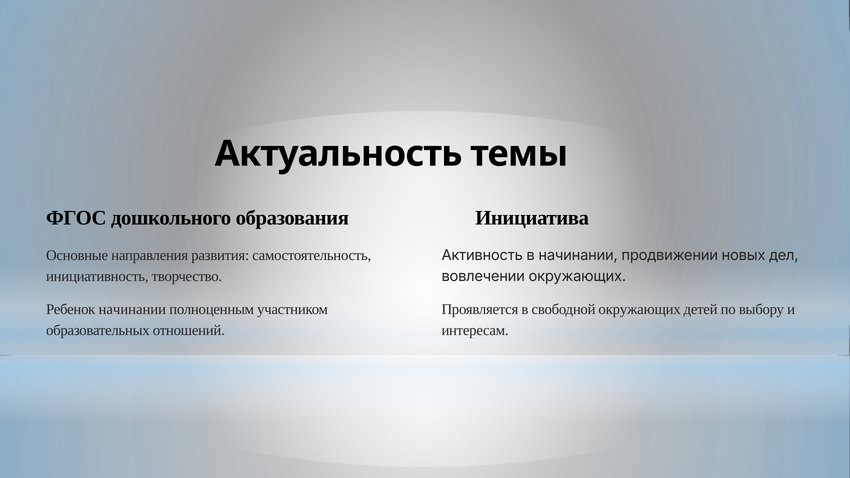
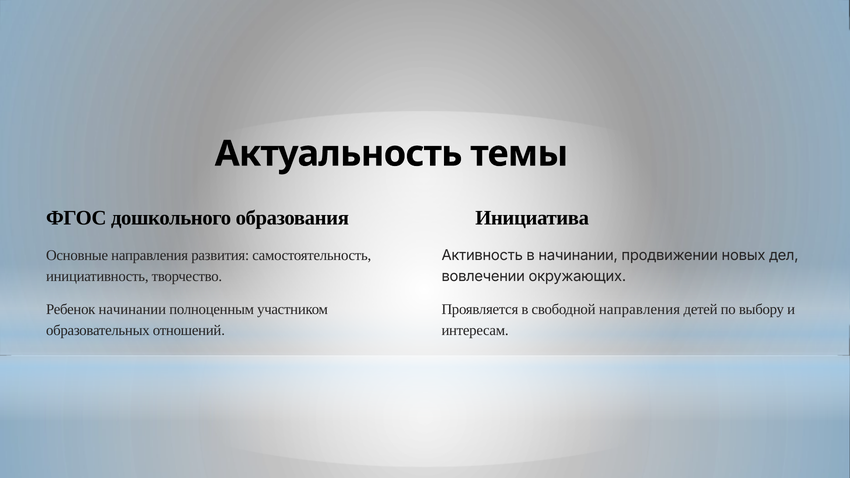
свободной окружающих: окружающих -> направления
